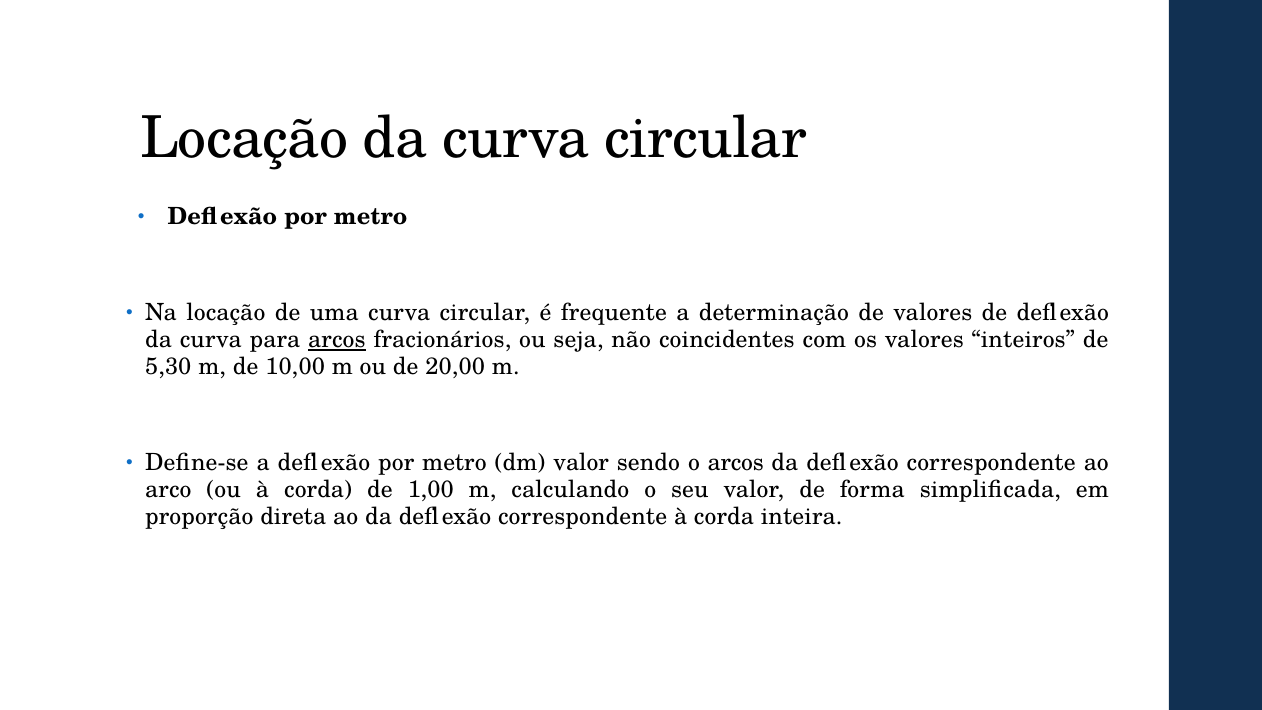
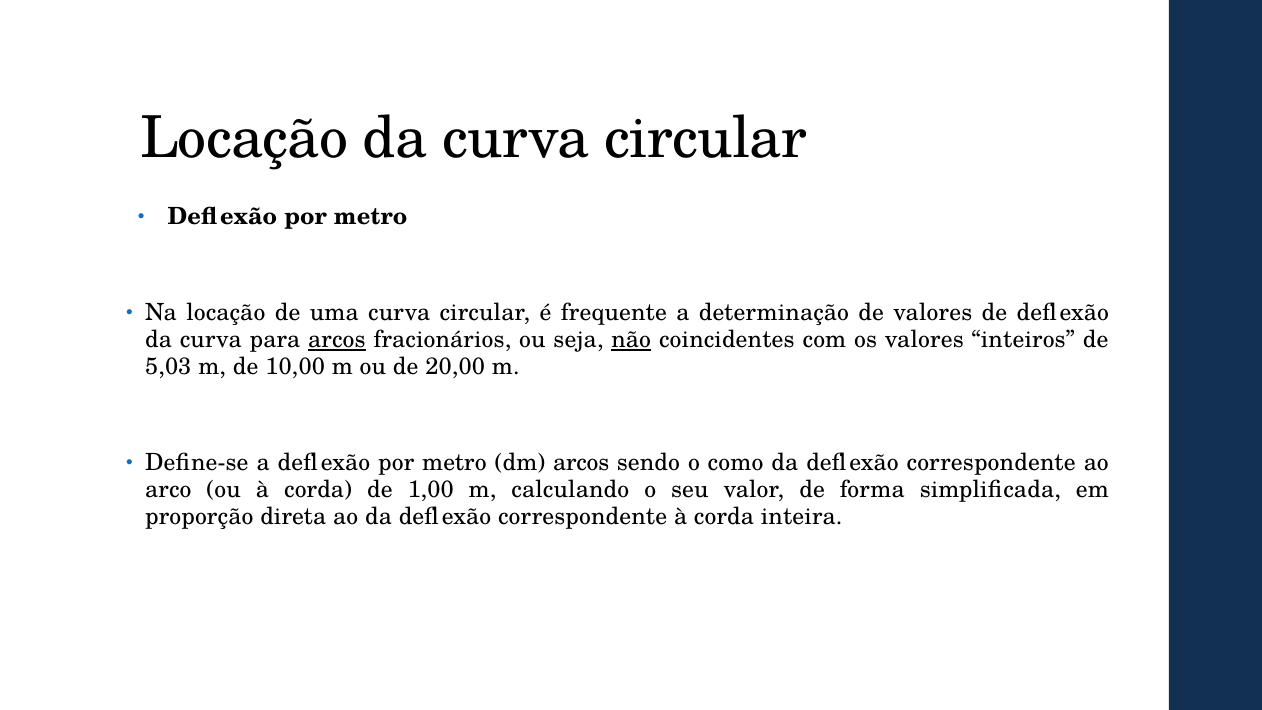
não underline: none -> present
5,30: 5,30 -> 5,03
dm valor: valor -> arcos
o arcos: arcos -> como
